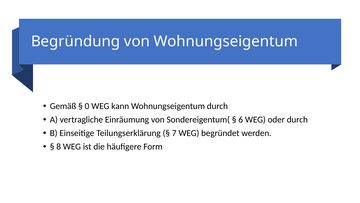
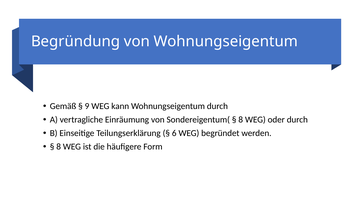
0: 0 -> 9
6 at (241, 119): 6 -> 8
7: 7 -> 6
